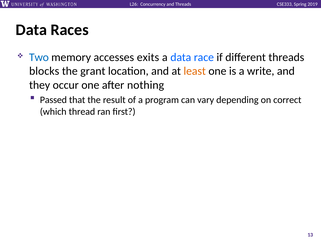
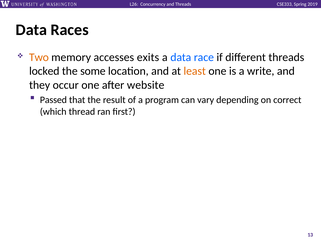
Two colour: blue -> orange
blocks: blocks -> locked
grant: grant -> some
nothing: nothing -> website
